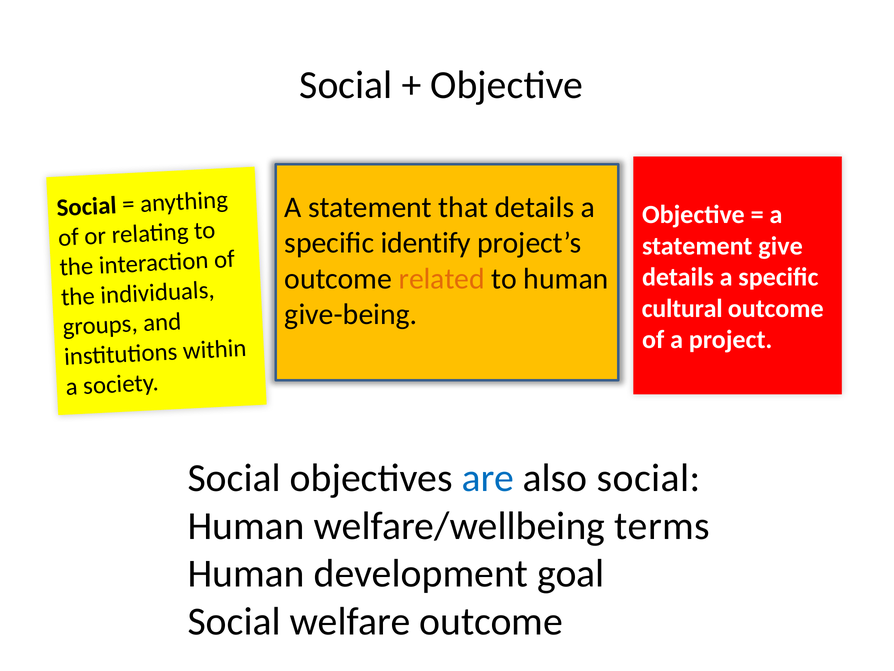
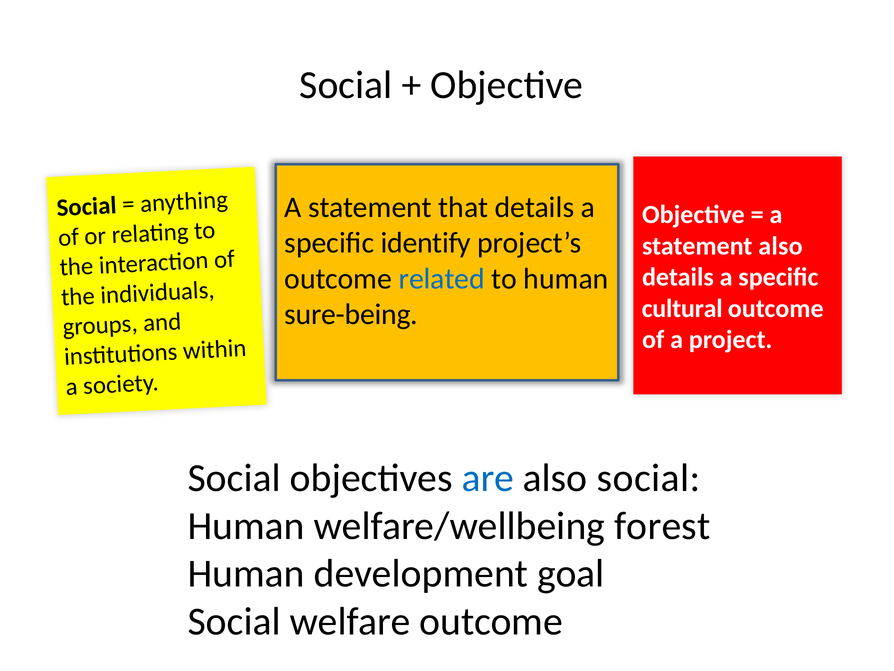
statement give: give -> also
related colour: orange -> blue
give-being: give-being -> sure-being
terms: terms -> forest
